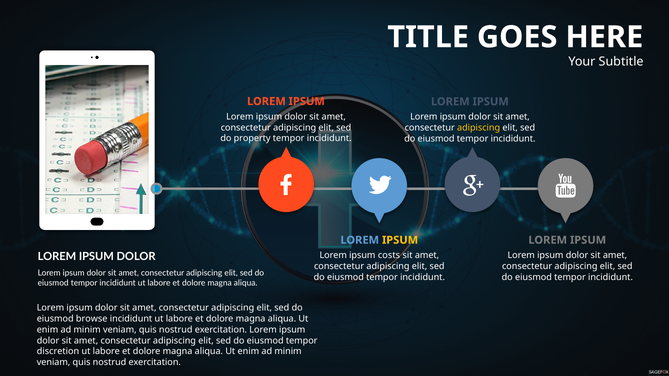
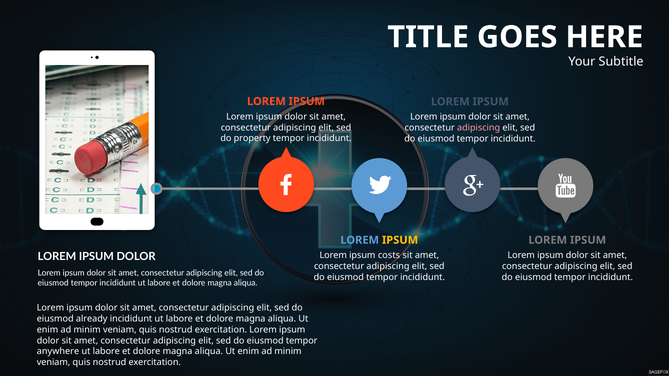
adipiscing at (479, 128) colour: yellow -> pink
browse: browse -> already
discretion: discretion -> anywhere
